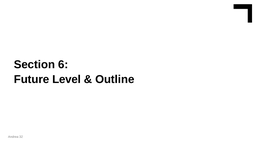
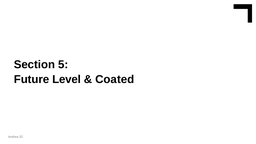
6: 6 -> 5
Outline: Outline -> Coated
